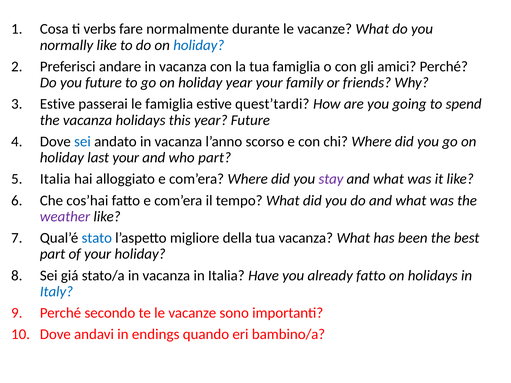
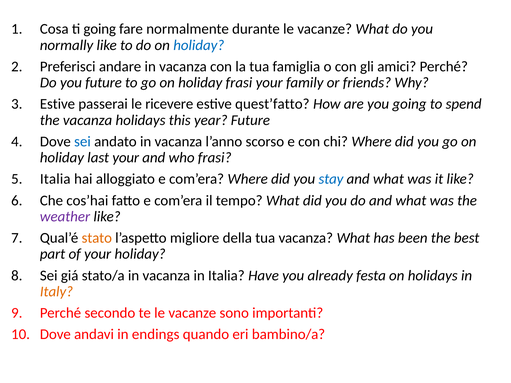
ti verbs: verbs -> going
holiday year: year -> frasi
le famiglia: famiglia -> ricevere
quest’tardi: quest’tardi -> quest’fatto
who part: part -> frasi
stay colour: purple -> blue
stato colour: blue -> orange
already fatto: fatto -> festa
Italy colour: blue -> orange
